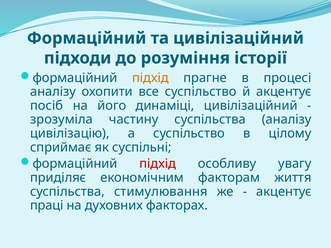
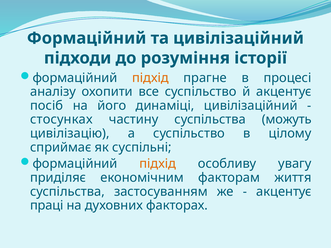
зрозуміла: зрозуміла -> стосунках
суспільства аналізу: аналізу -> можуть
підхід at (158, 164) colour: red -> orange
стимулювання: стимулювання -> застосуванням
